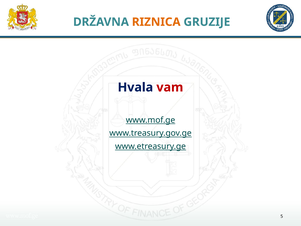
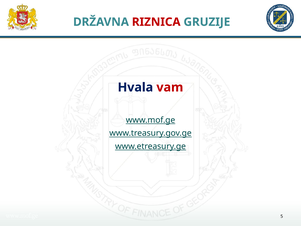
RIZNICA colour: orange -> red
